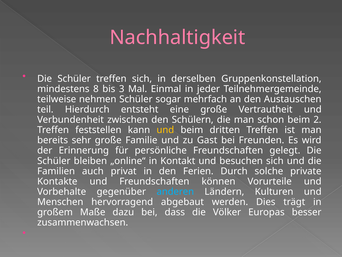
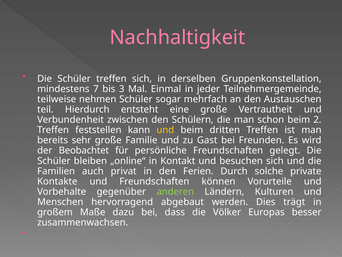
8: 8 -> 7
Erinnerung: Erinnerung -> Beobachtet
anderen colour: light blue -> light green
